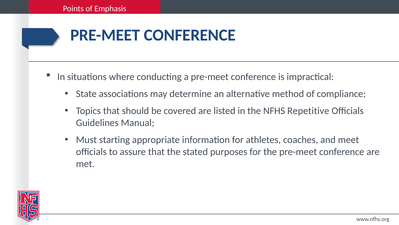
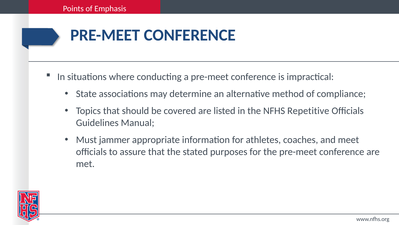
starting: starting -> jammer
